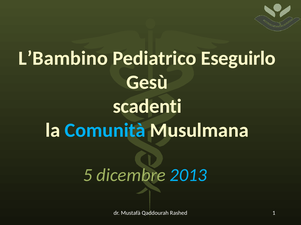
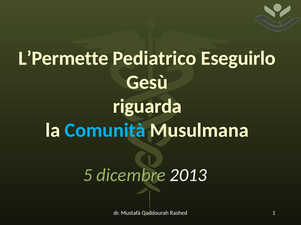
L’Bambino: L’Bambino -> L’Permette
scadenti: scadenti -> riguarda
2013 colour: light blue -> white
